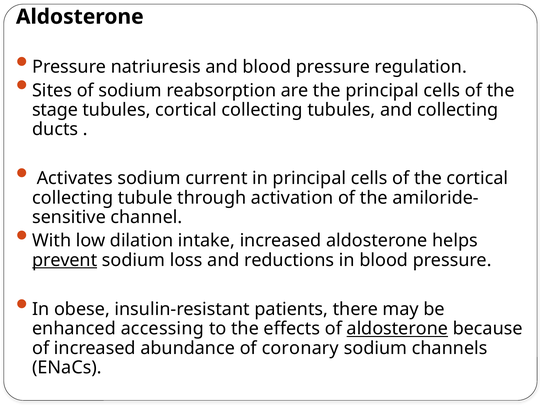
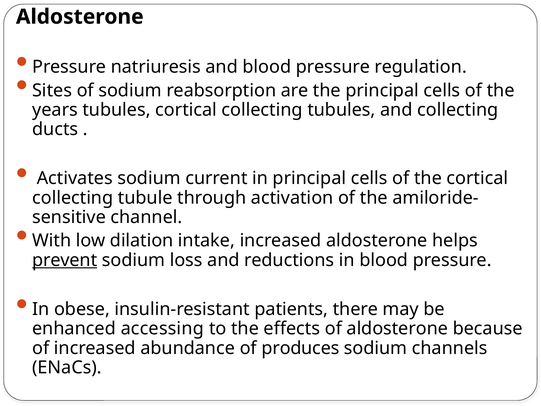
stage: stage -> years
aldosterone at (397, 328) underline: present -> none
coronary: coronary -> produces
